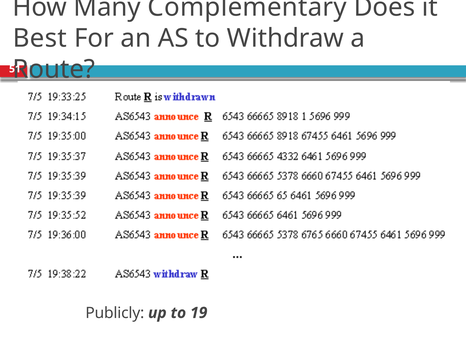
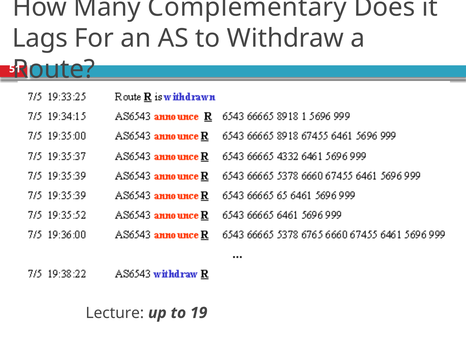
Best: Best -> Lags
Publicly: Publicly -> Lecture
